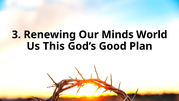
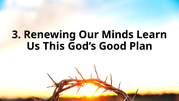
World: World -> Learn
